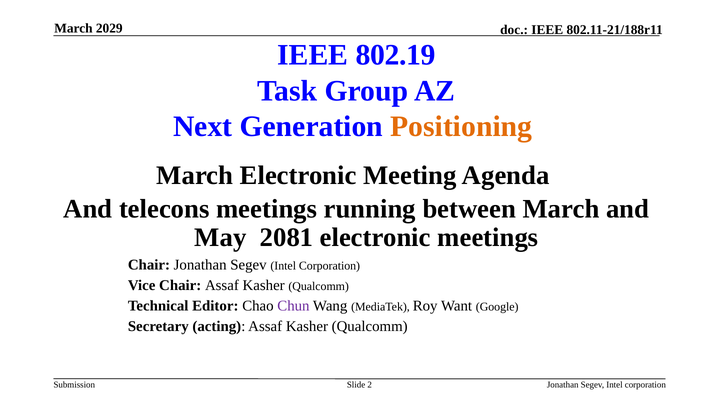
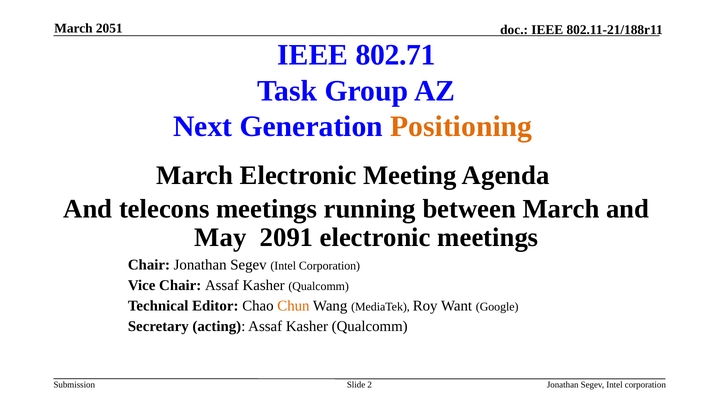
2029: 2029 -> 2051
802.19: 802.19 -> 802.71
2081: 2081 -> 2091
Chun colour: purple -> orange
